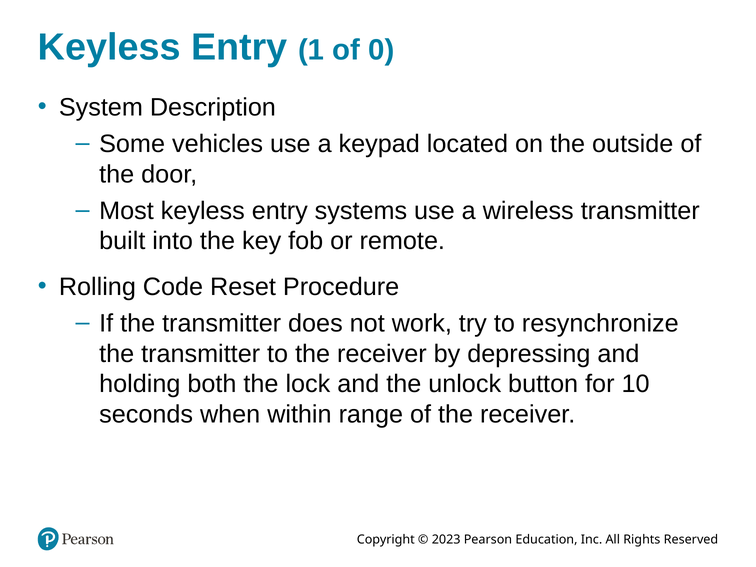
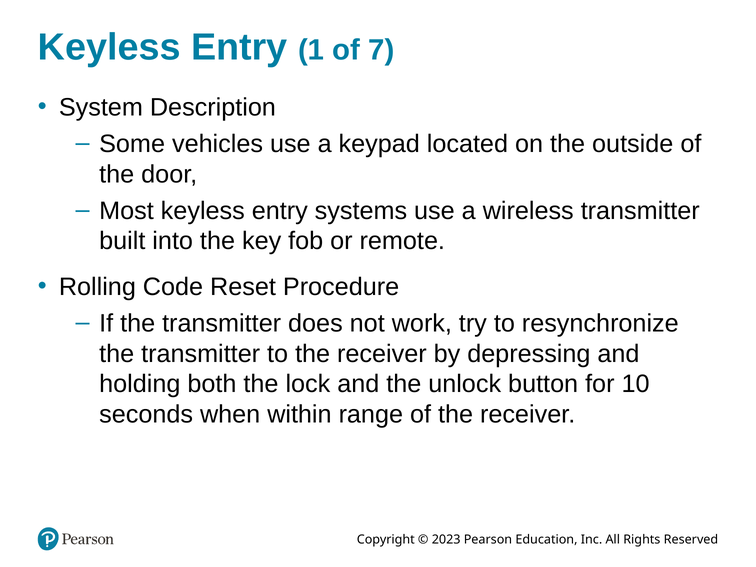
0: 0 -> 7
